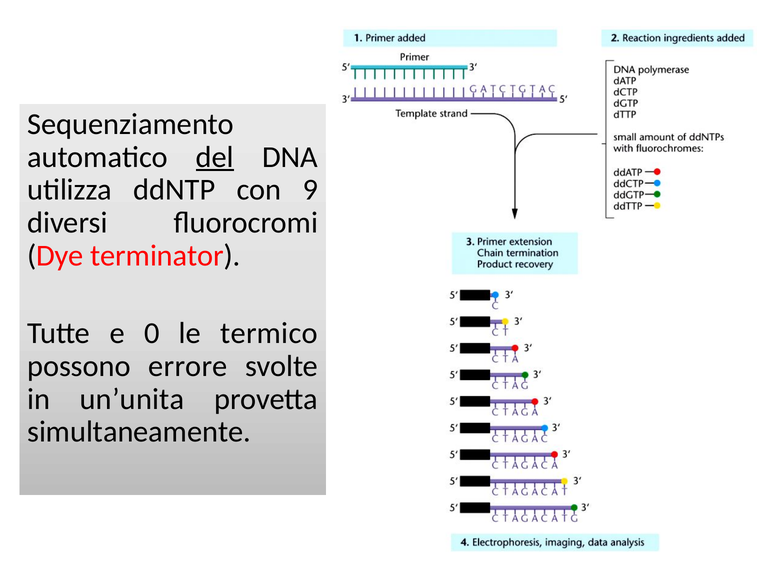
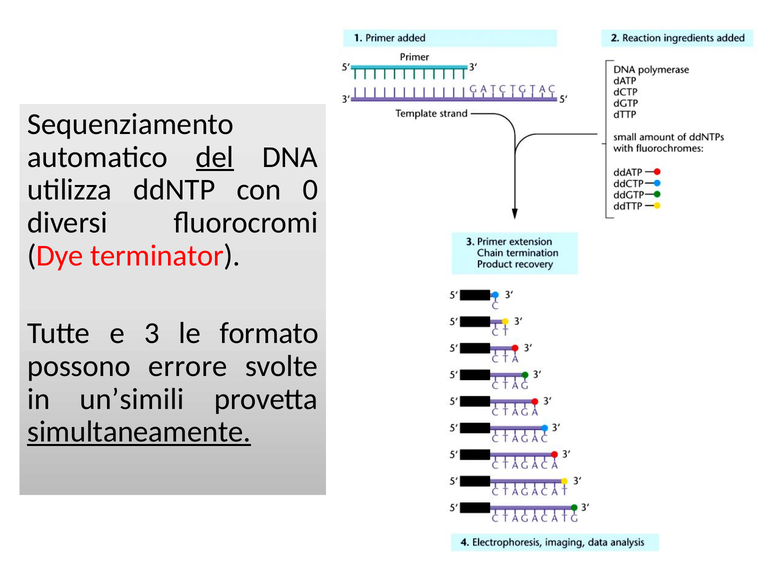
9: 9 -> 0
0: 0 -> 3
termico: termico -> formato
un’unita: un’unita -> un’simili
simultaneamente underline: none -> present
